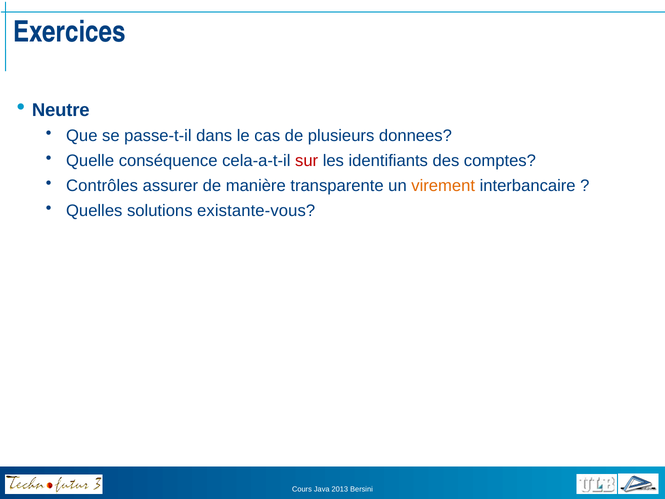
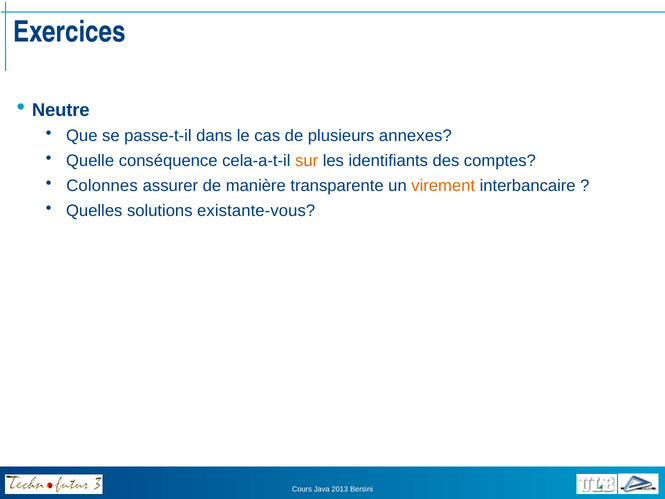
donnees: donnees -> annexes
sur colour: red -> orange
Contrôles: Contrôles -> Colonnes
